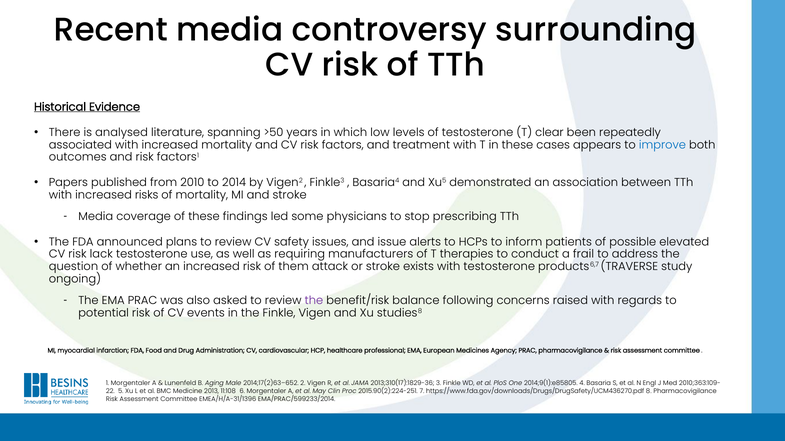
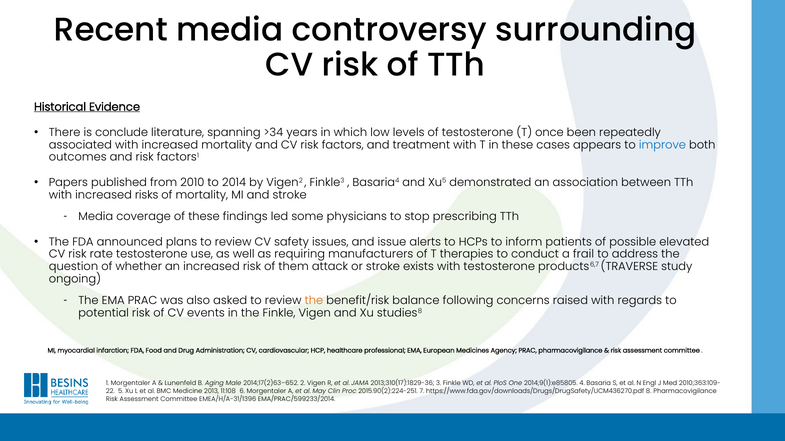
analysed: analysed -> conclude
>50: >50 -> >34
clear: clear -> once
lack: lack -> rate
the at (314, 301) colour: purple -> orange
